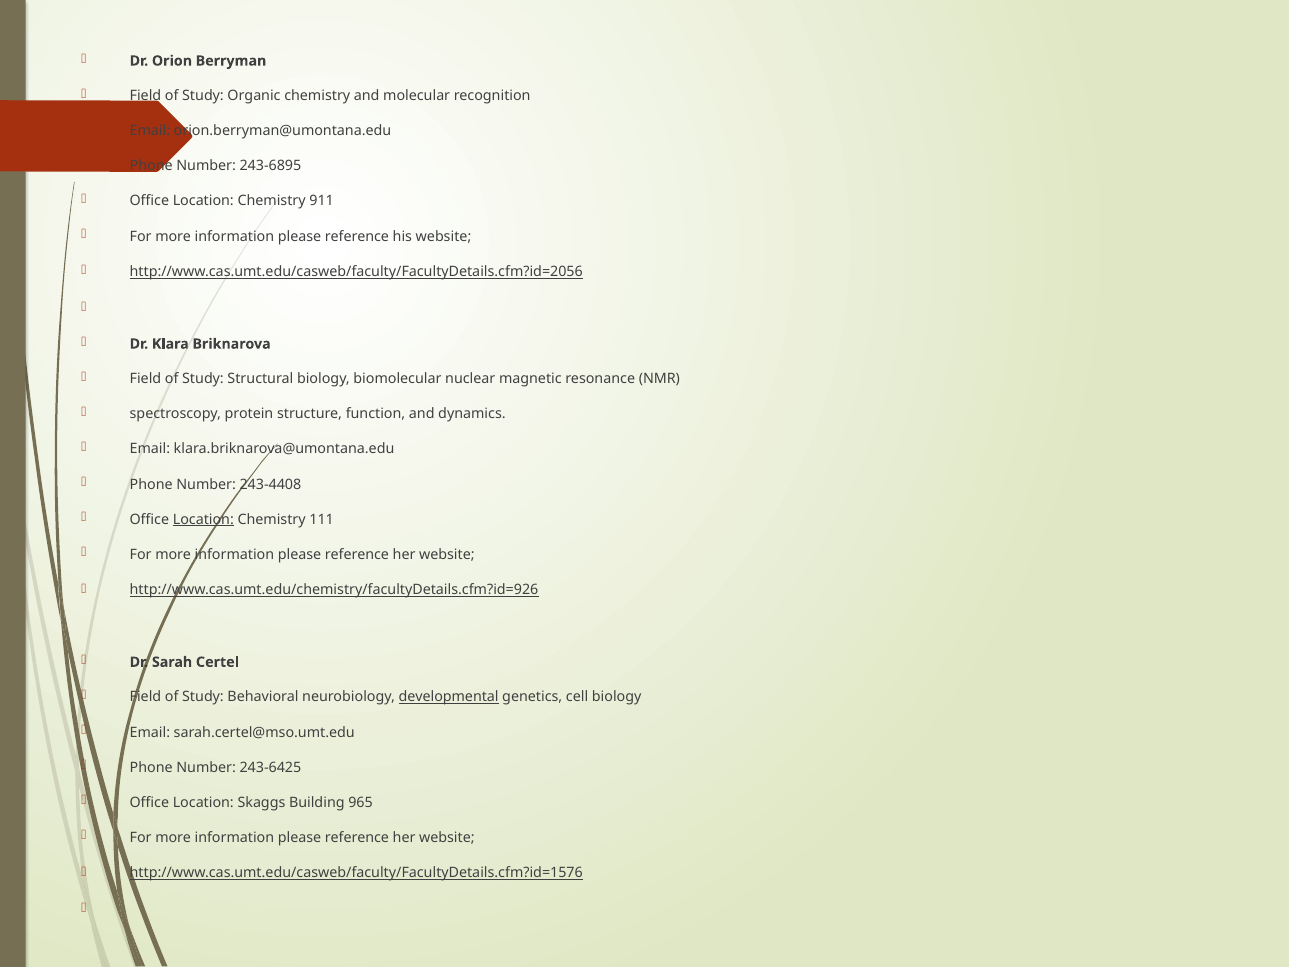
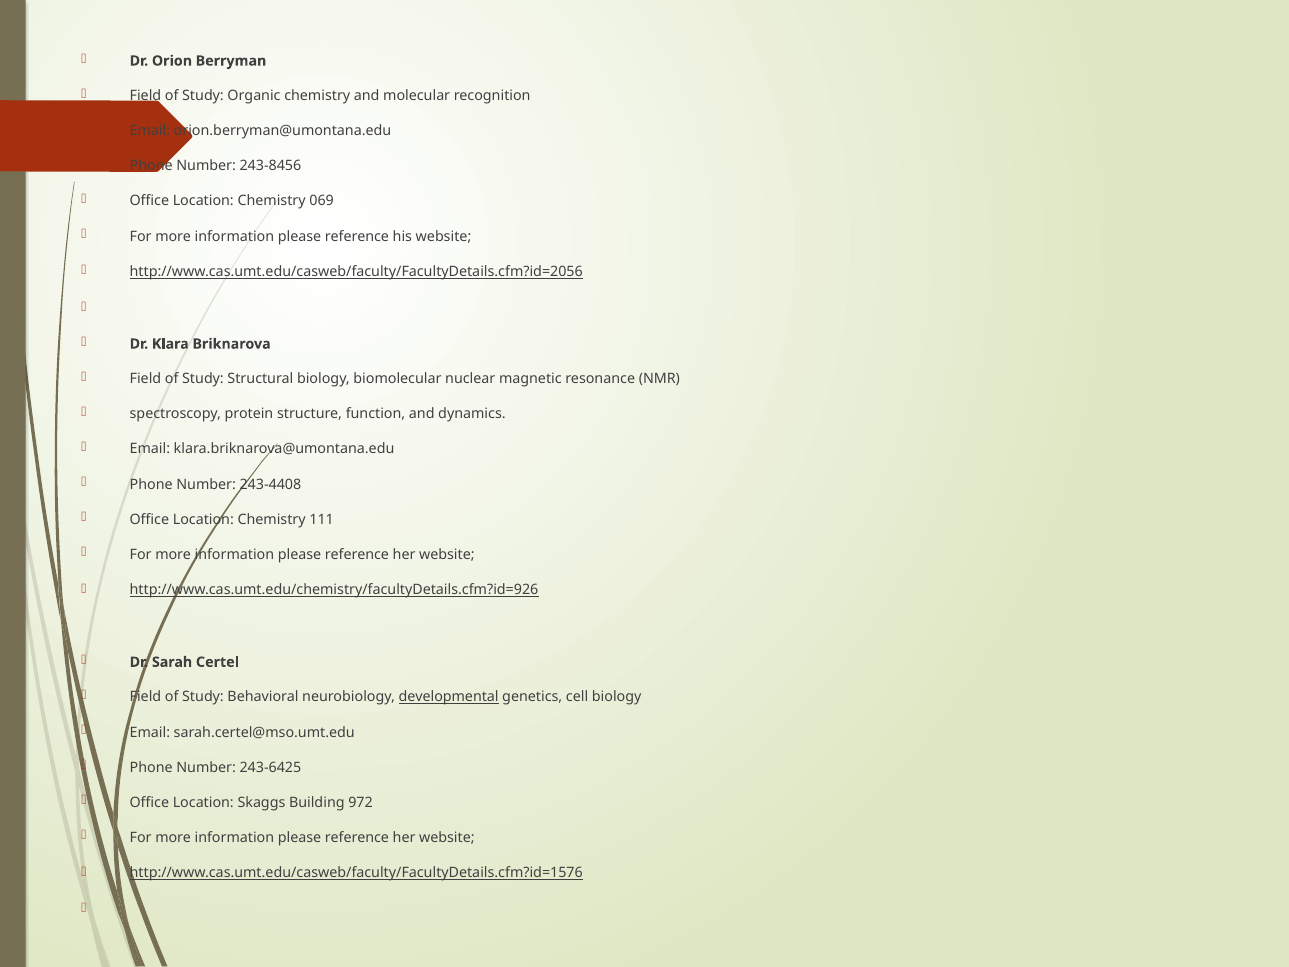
243-6895: 243-6895 -> 243-8456
911: 911 -> 069
Location at (203, 519) underline: present -> none
965: 965 -> 972
